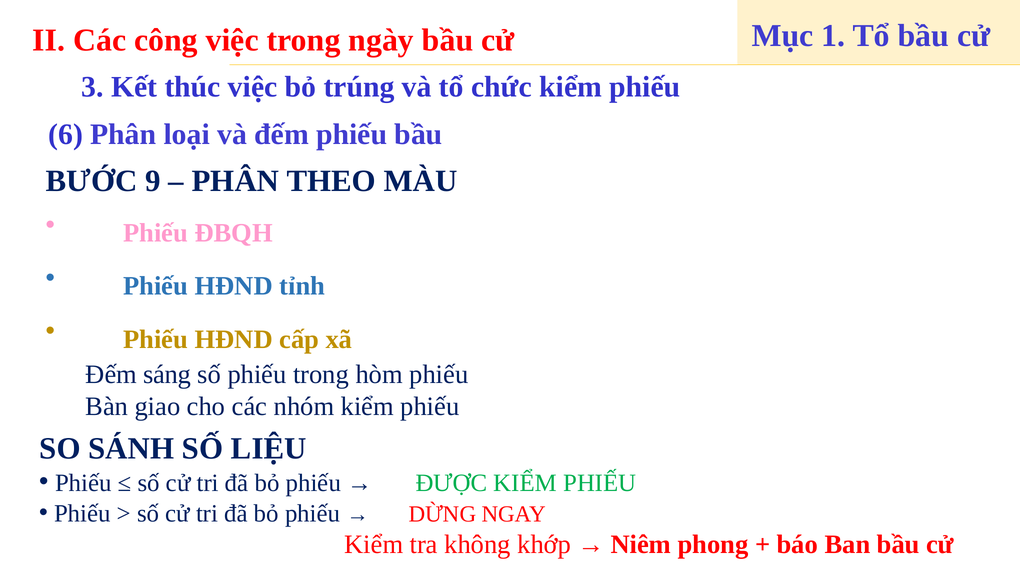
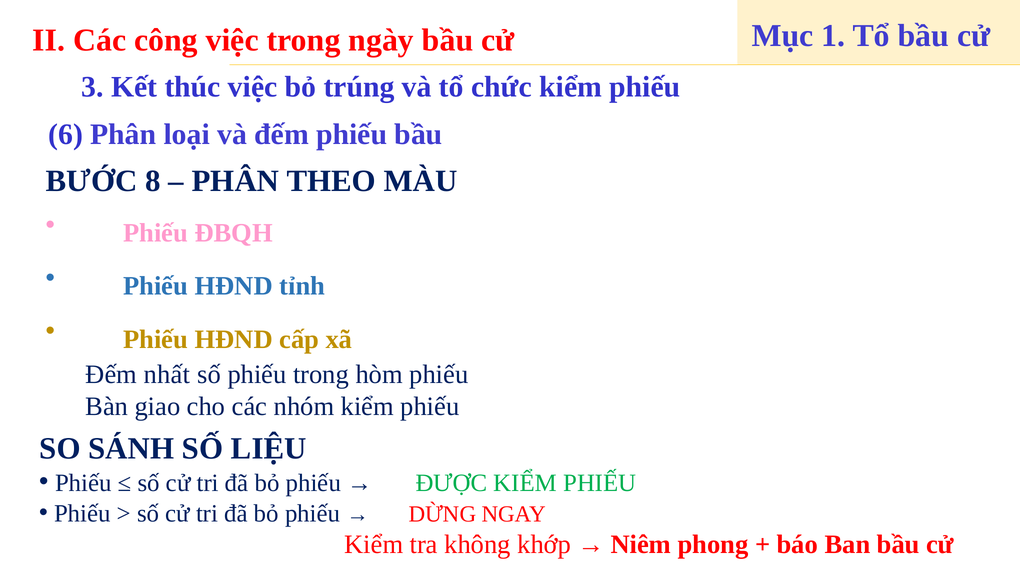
9: 9 -> 8
sáng: sáng -> nhất
